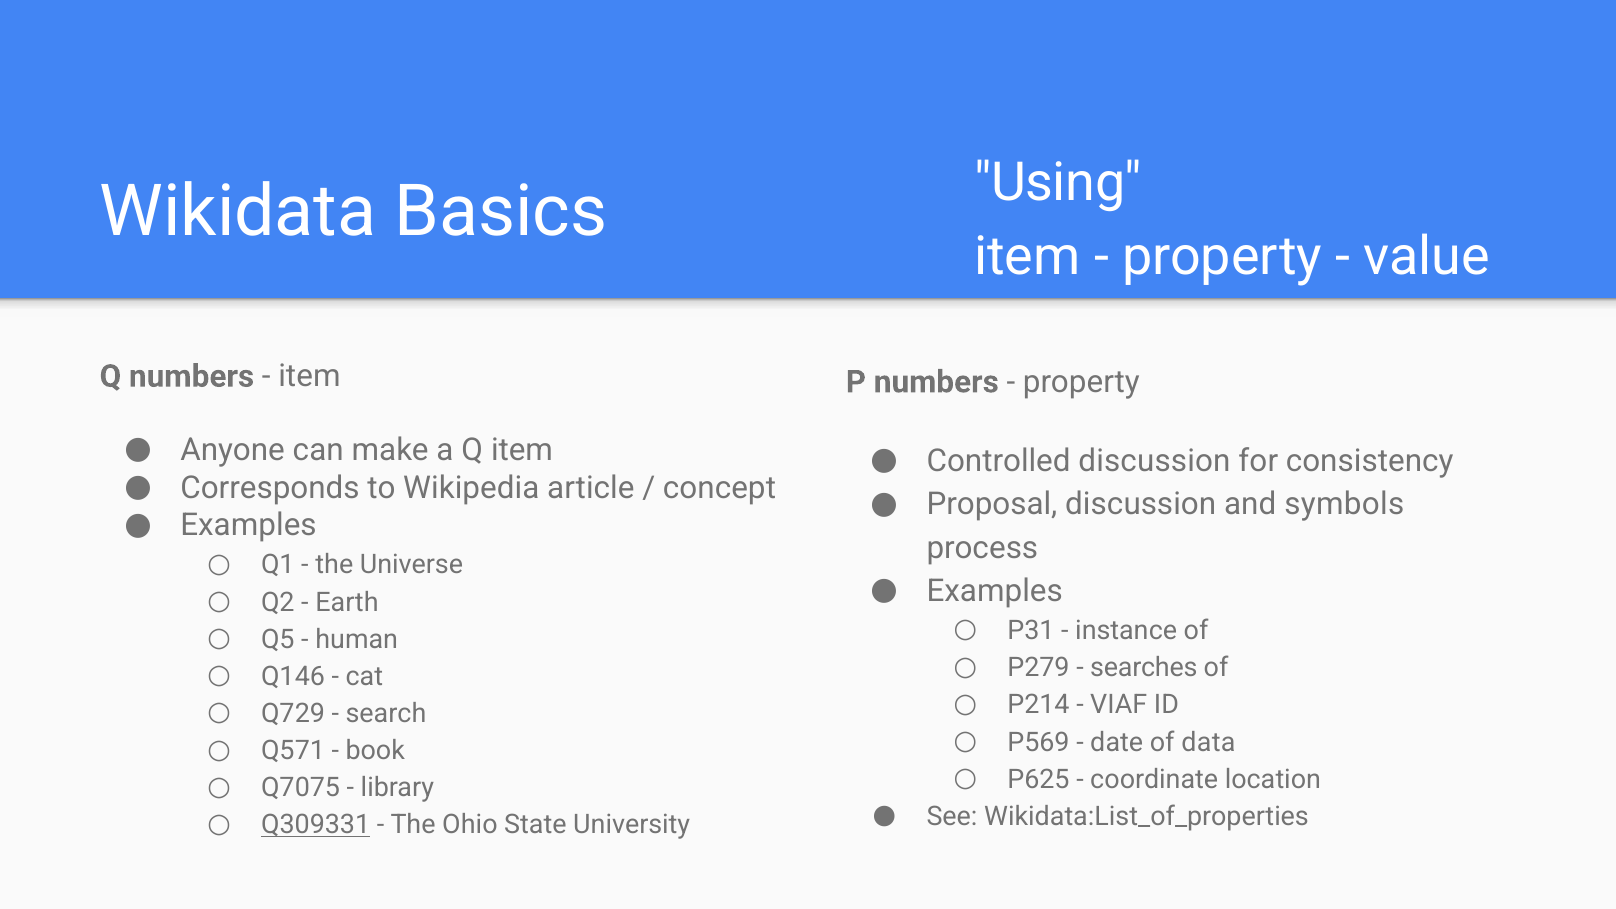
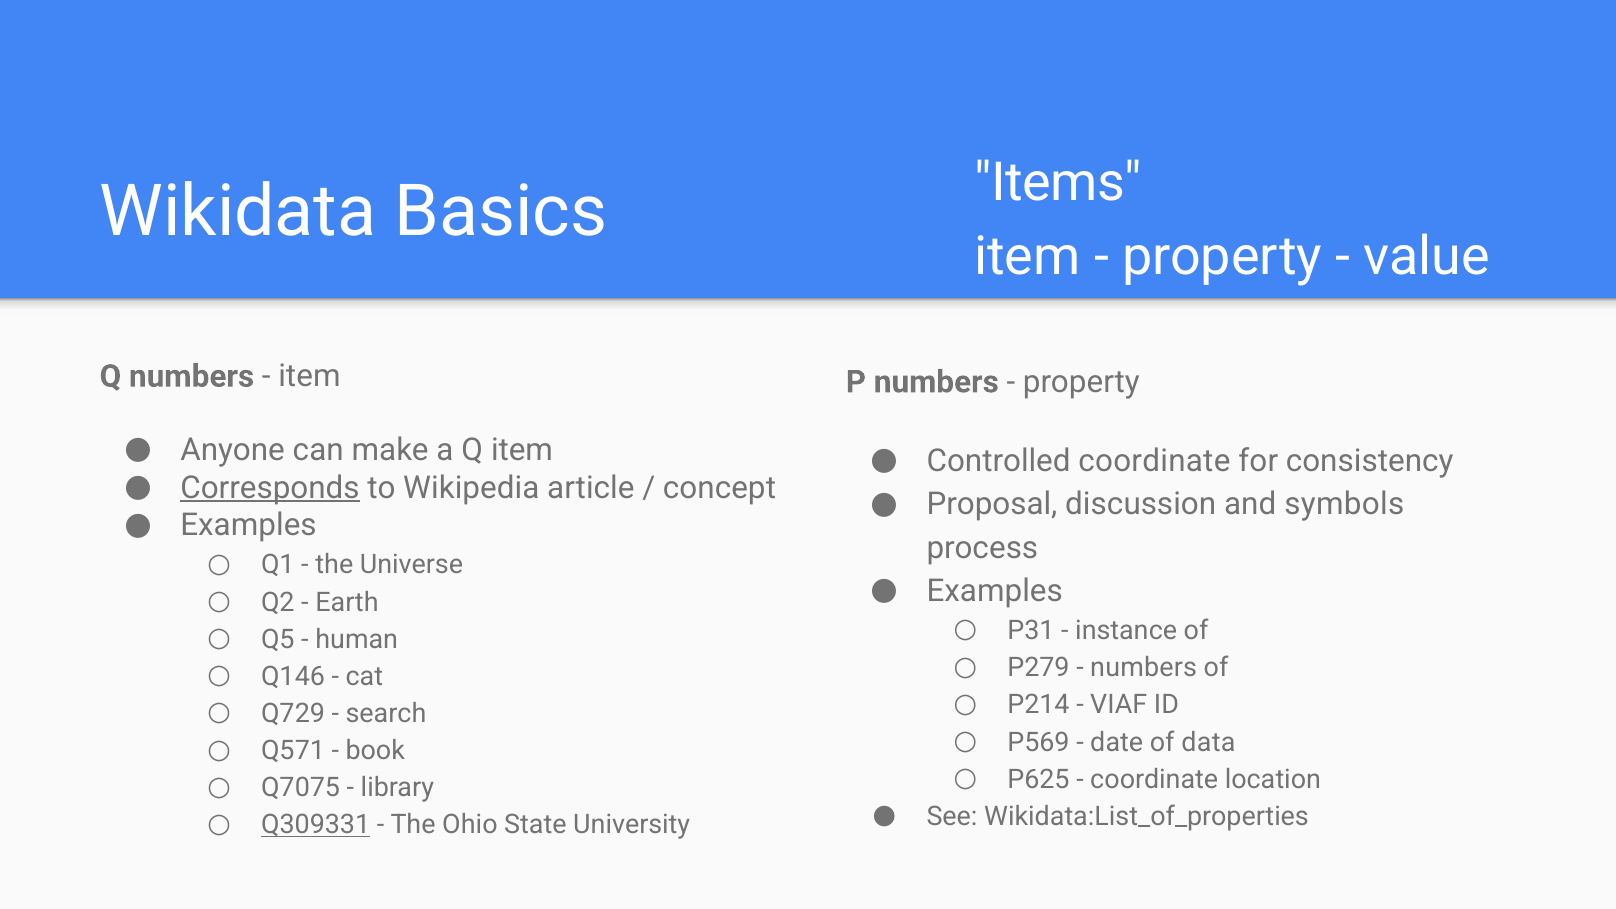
Using: Using -> Items
Controlled discussion: discussion -> coordinate
Corresponds underline: none -> present
searches at (1144, 668): searches -> numbers
